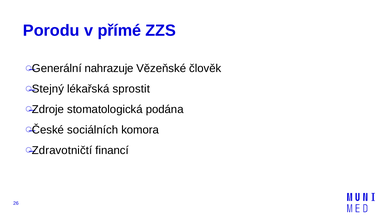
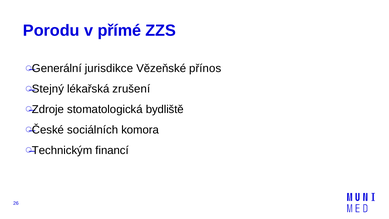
nahrazuje: nahrazuje -> jurisdikce
člověk: člověk -> přínos
sprostit: sprostit -> zrušení
podána: podána -> bydliště
Zdravotničtí: Zdravotničtí -> Technickým
